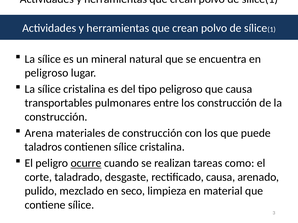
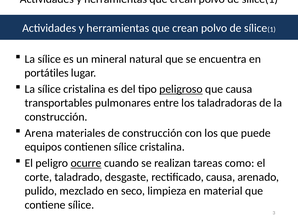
peligroso at (46, 73): peligroso -> portátiles
peligroso at (181, 89) underline: none -> present
los construcción: construcción -> taladradoras
taladros: taladros -> equipos
